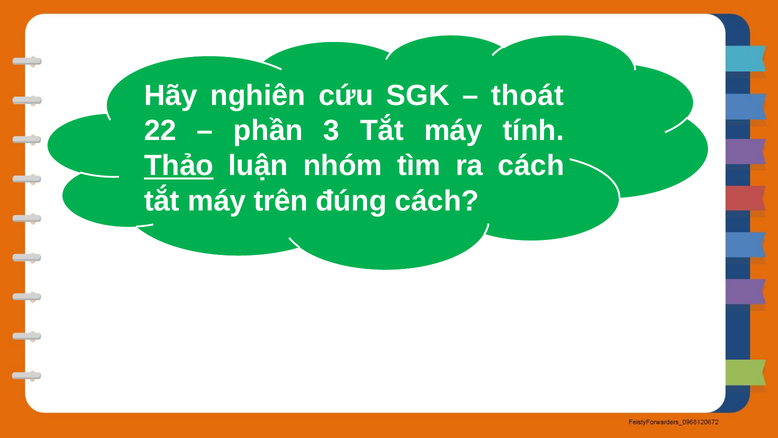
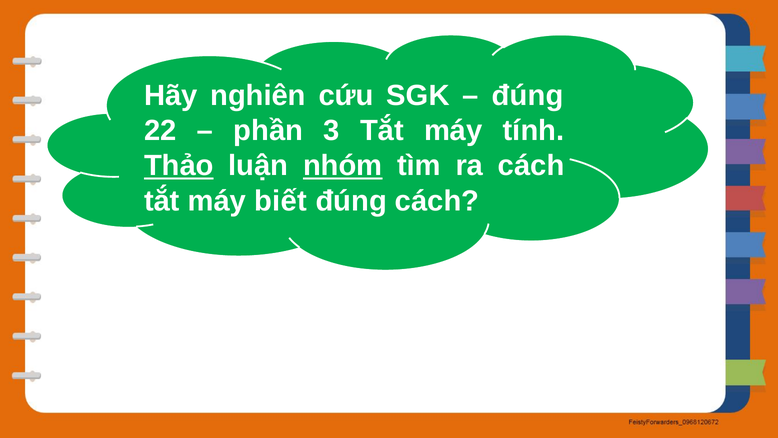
thoát at (528, 96): thoát -> đúng
nhóm underline: none -> present
trên: trên -> biết
